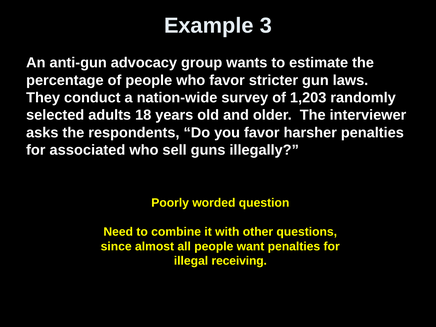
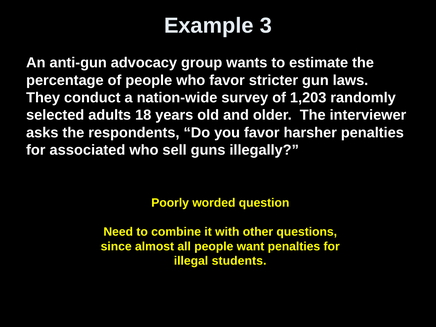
receiving: receiving -> students
